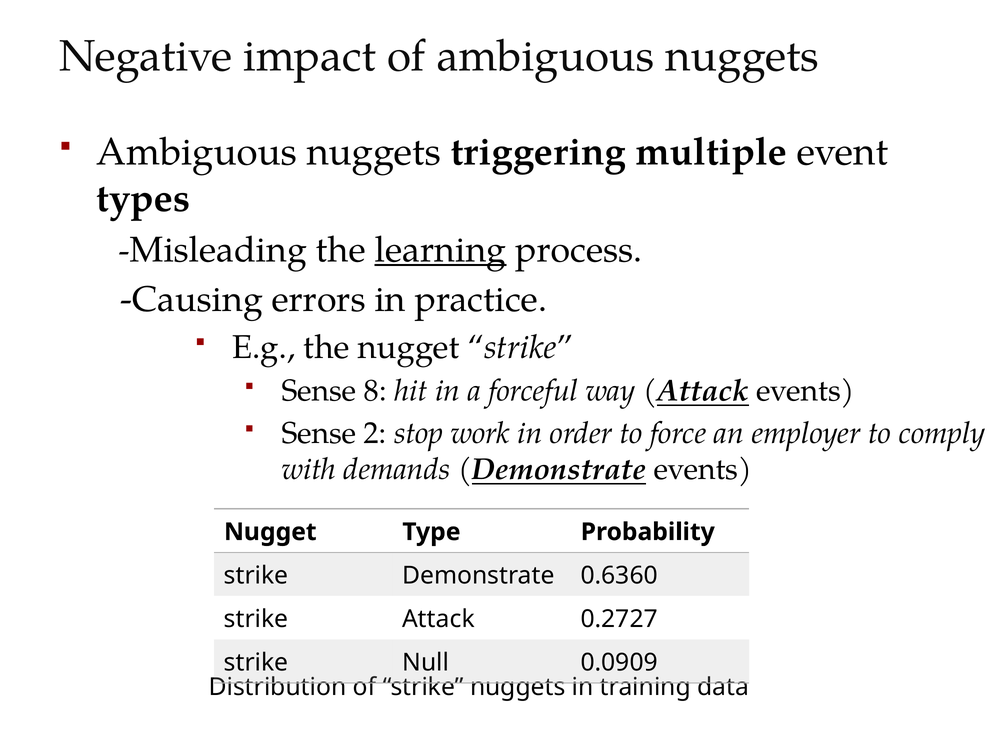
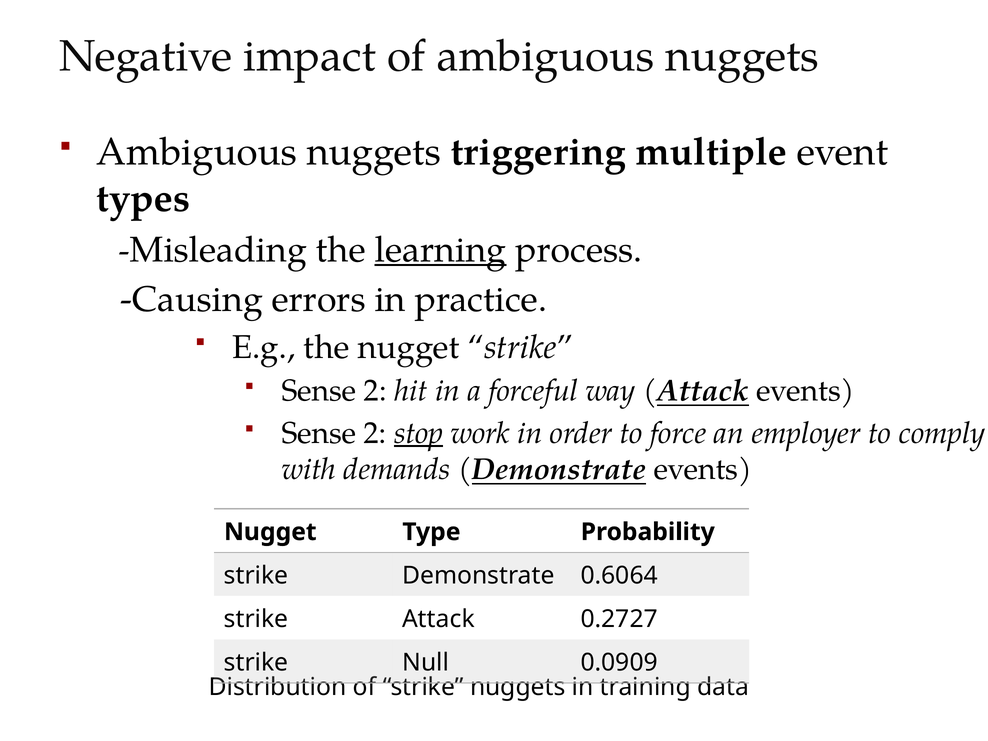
8 at (375, 391): 8 -> 2
stop underline: none -> present
0.6360: 0.6360 -> 0.6064
